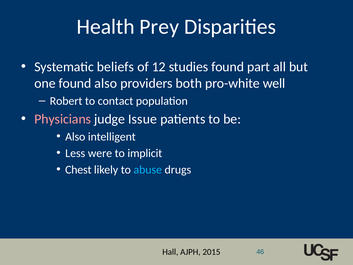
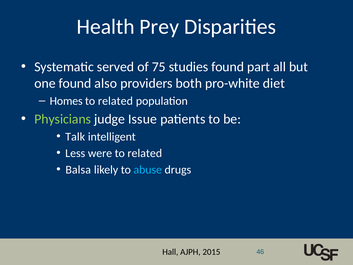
beliefs: beliefs -> served
12: 12 -> 75
well: well -> diet
Robert: Robert -> Homes
contact at (115, 101): contact -> related
Physicians colour: pink -> light green
Also at (75, 137): Also -> Talk
implicit at (145, 153): implicit -> related
Chest: Chest -> Balsa
